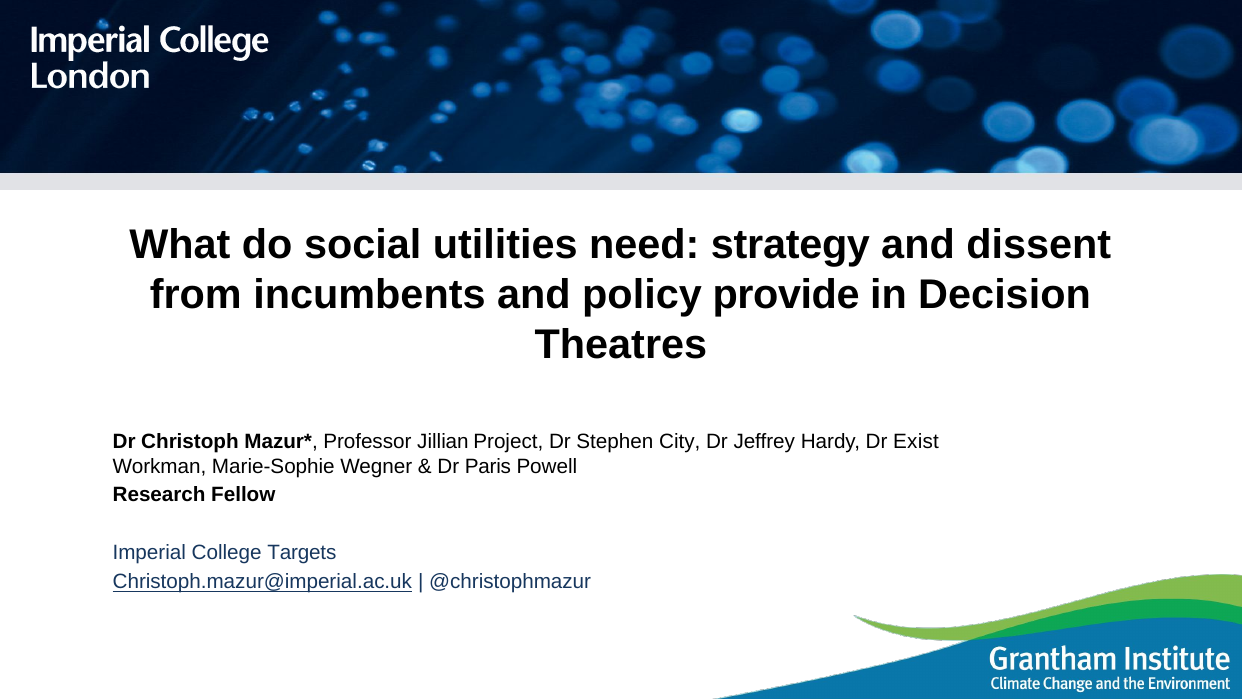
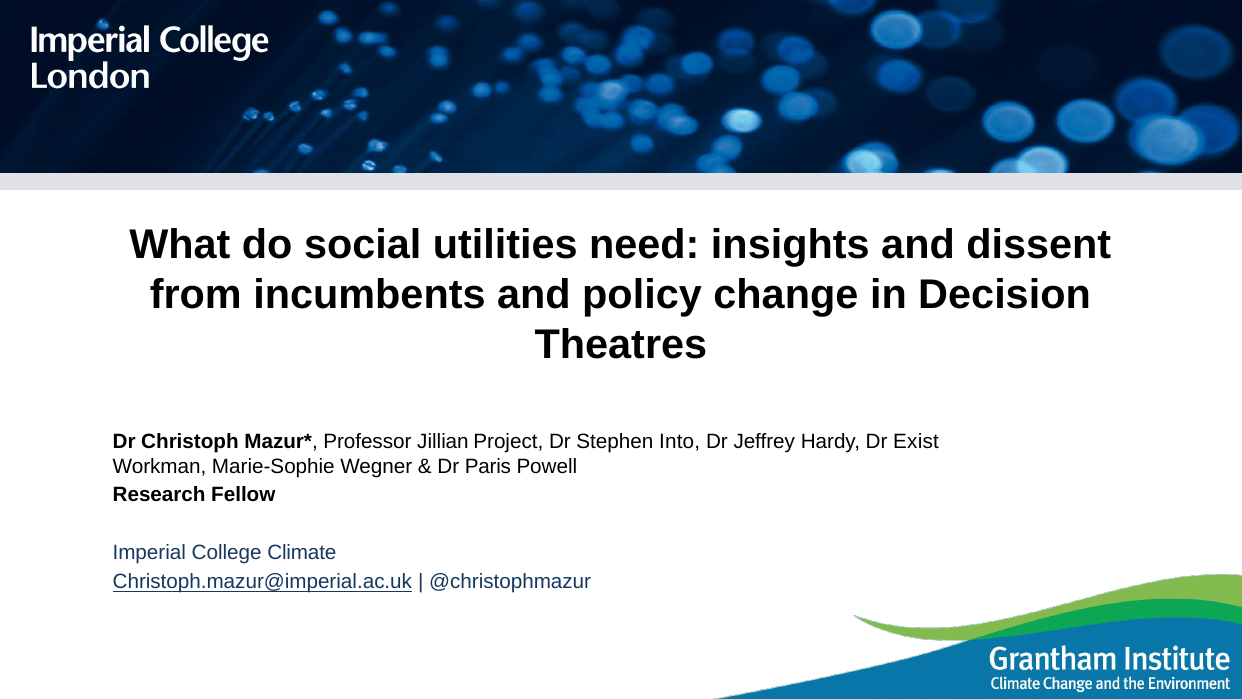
strategy: strategy -> insights
provide: provide -> change
City: City -> Into
Targets: Targets -> Climate
